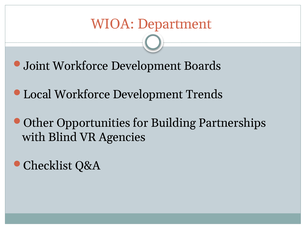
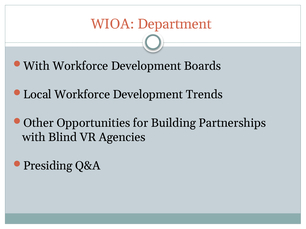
Joint at (37, 66): Joint -> With
Checklist: Checklist -> Presiding
